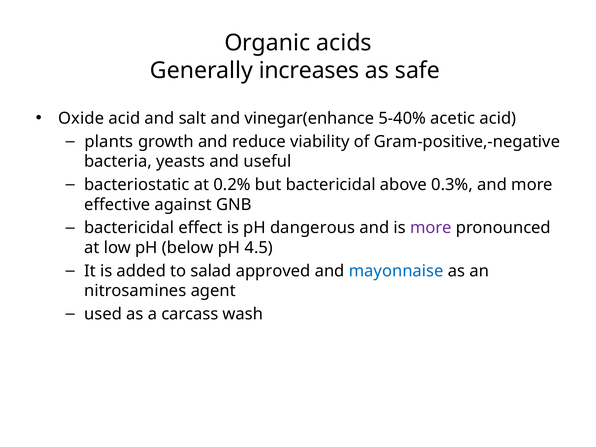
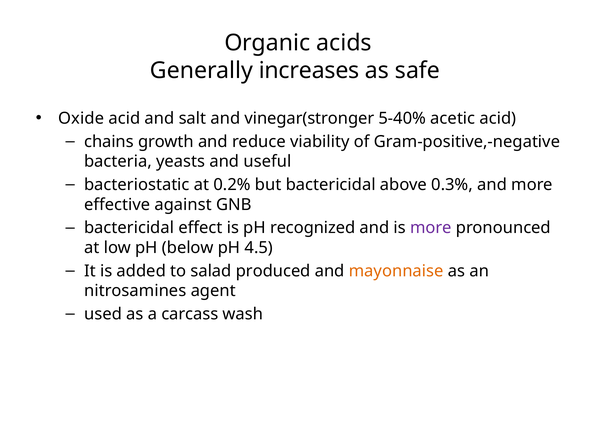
vinegar(enhance: vinegar(enhance -> vinegar(stronger
plants: plants -> chains
dangerous: dangerous -> recognized
approved: approved -> produced
mayonnaise colour: blue -> orange
